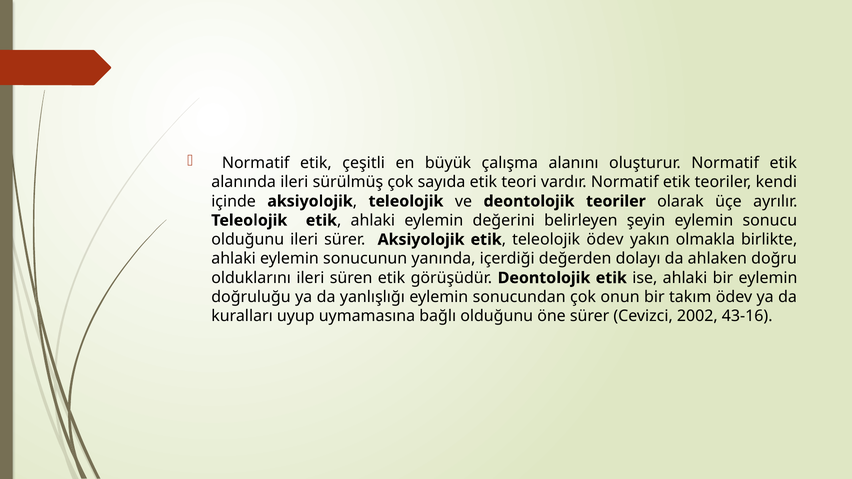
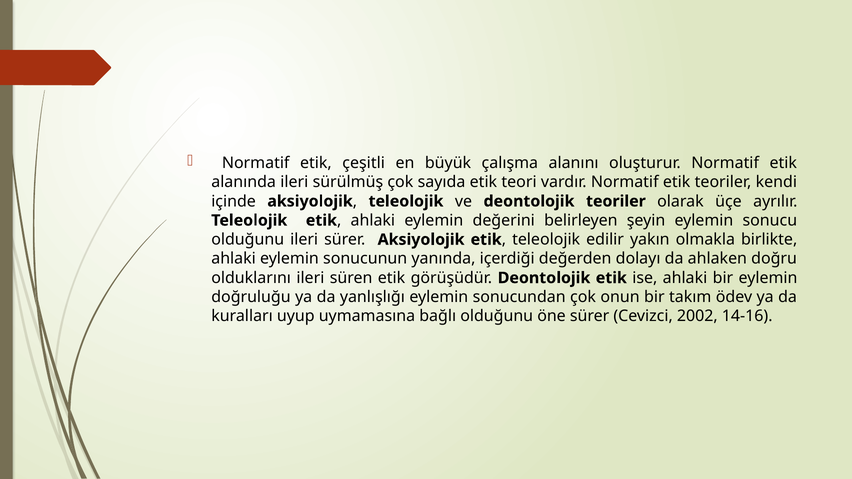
teleolojik ödev: ödev -> edilir
43-16: 43-16 -> 14-16
